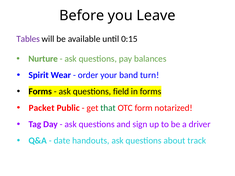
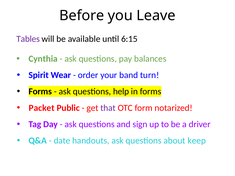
0:15: 0:15 -> 6:15
Nurture: Nurture -> Cynthia
field: field -> help
that colour: green -> purple
track: track -> keep
